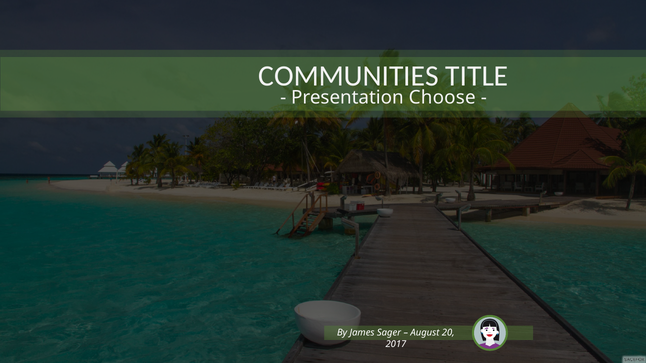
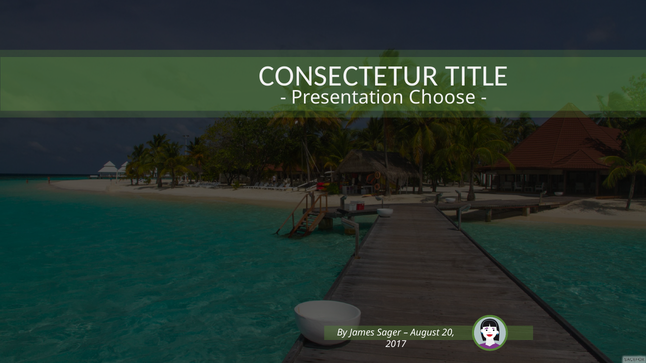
COMMUNITIES: COMMUNITIES -> CONSECTETUR
